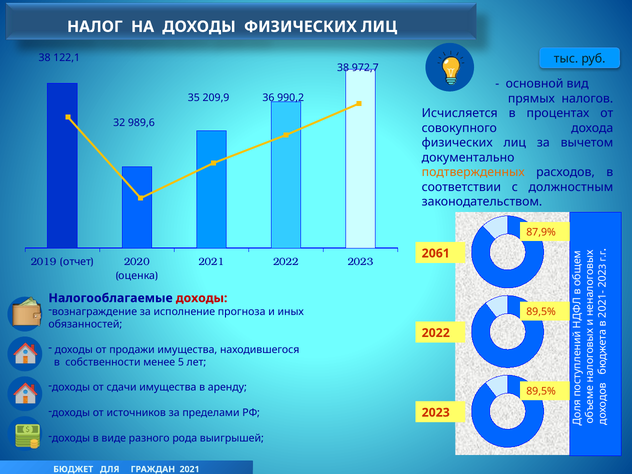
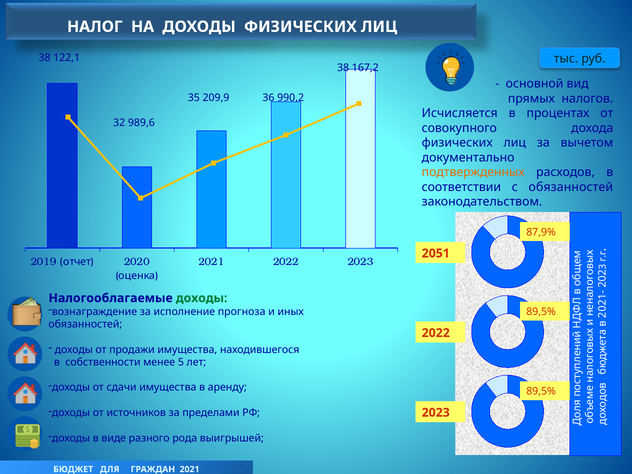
972,7: 972,7 -> 167,2
с должностным: должностным -> обязанностей
2061: 2061 -> 2051
доходы at (202, 298) colour: red -> green
